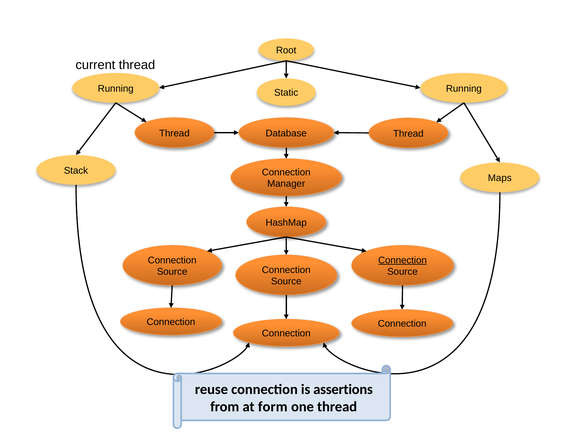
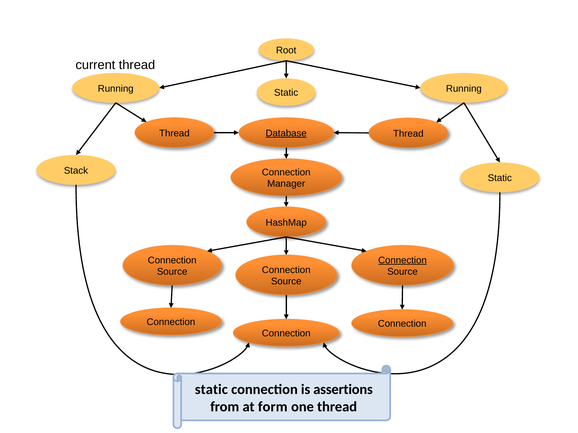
Database underline: none -> present
Maps at (500, 178): Maps -> Static
reuse at (211, 390): reuse -> static
